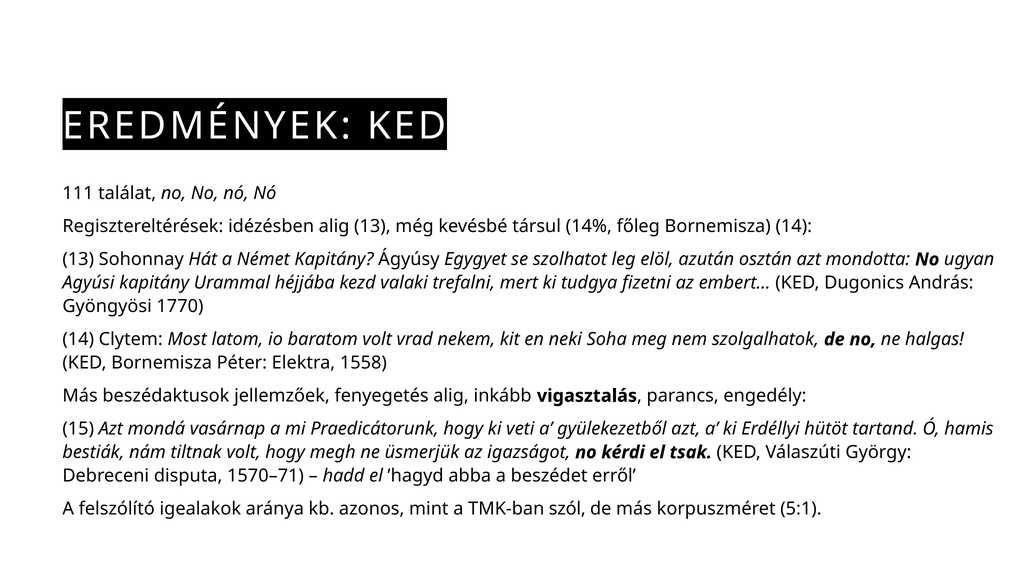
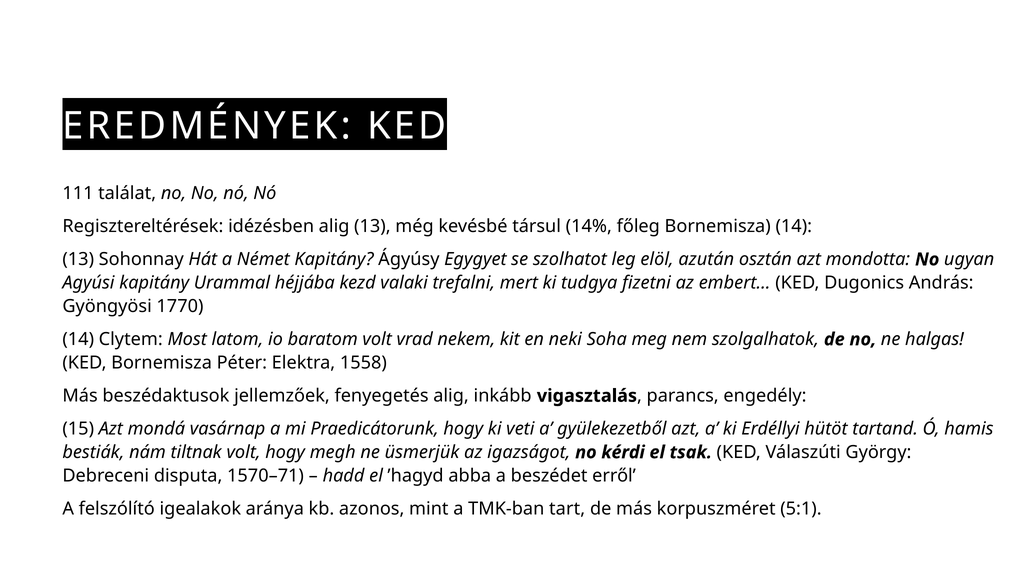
szól: szól -> tart
